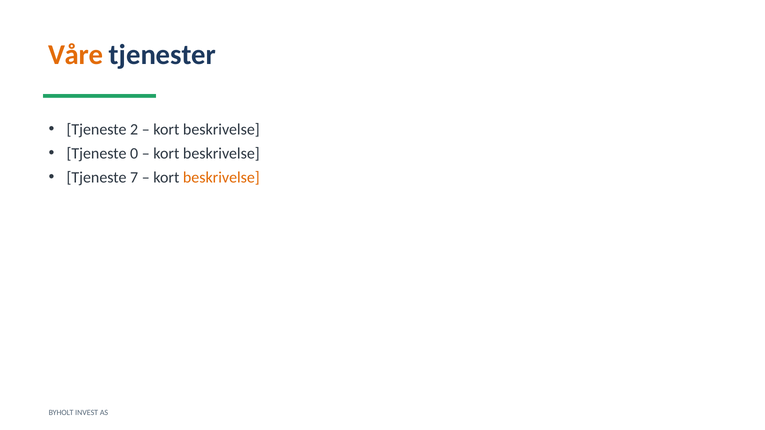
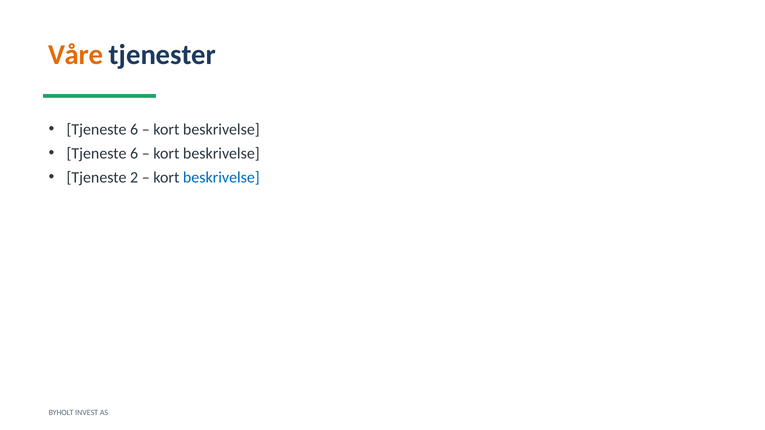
2 at (134, 130): 2 -> 6
0 at (134, 153): 0 -> 6
7: 7 -> 2
beskrivelse at (221, 177) colour: orange -> blue
